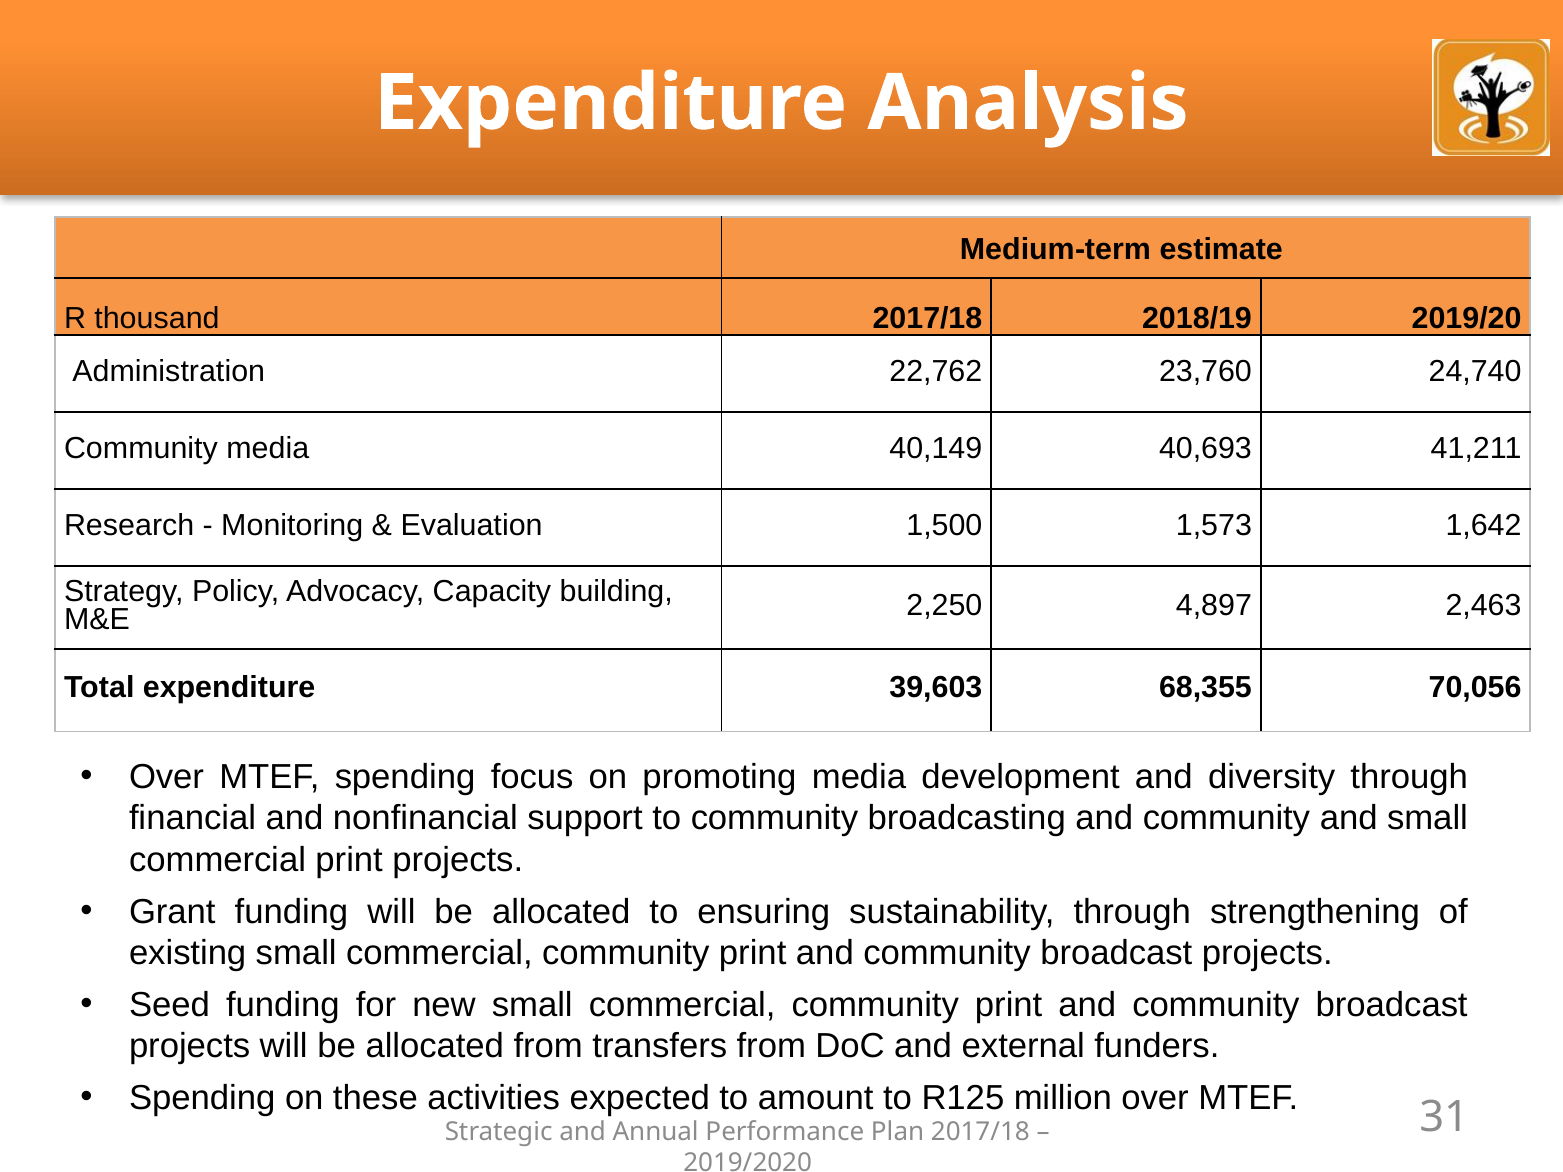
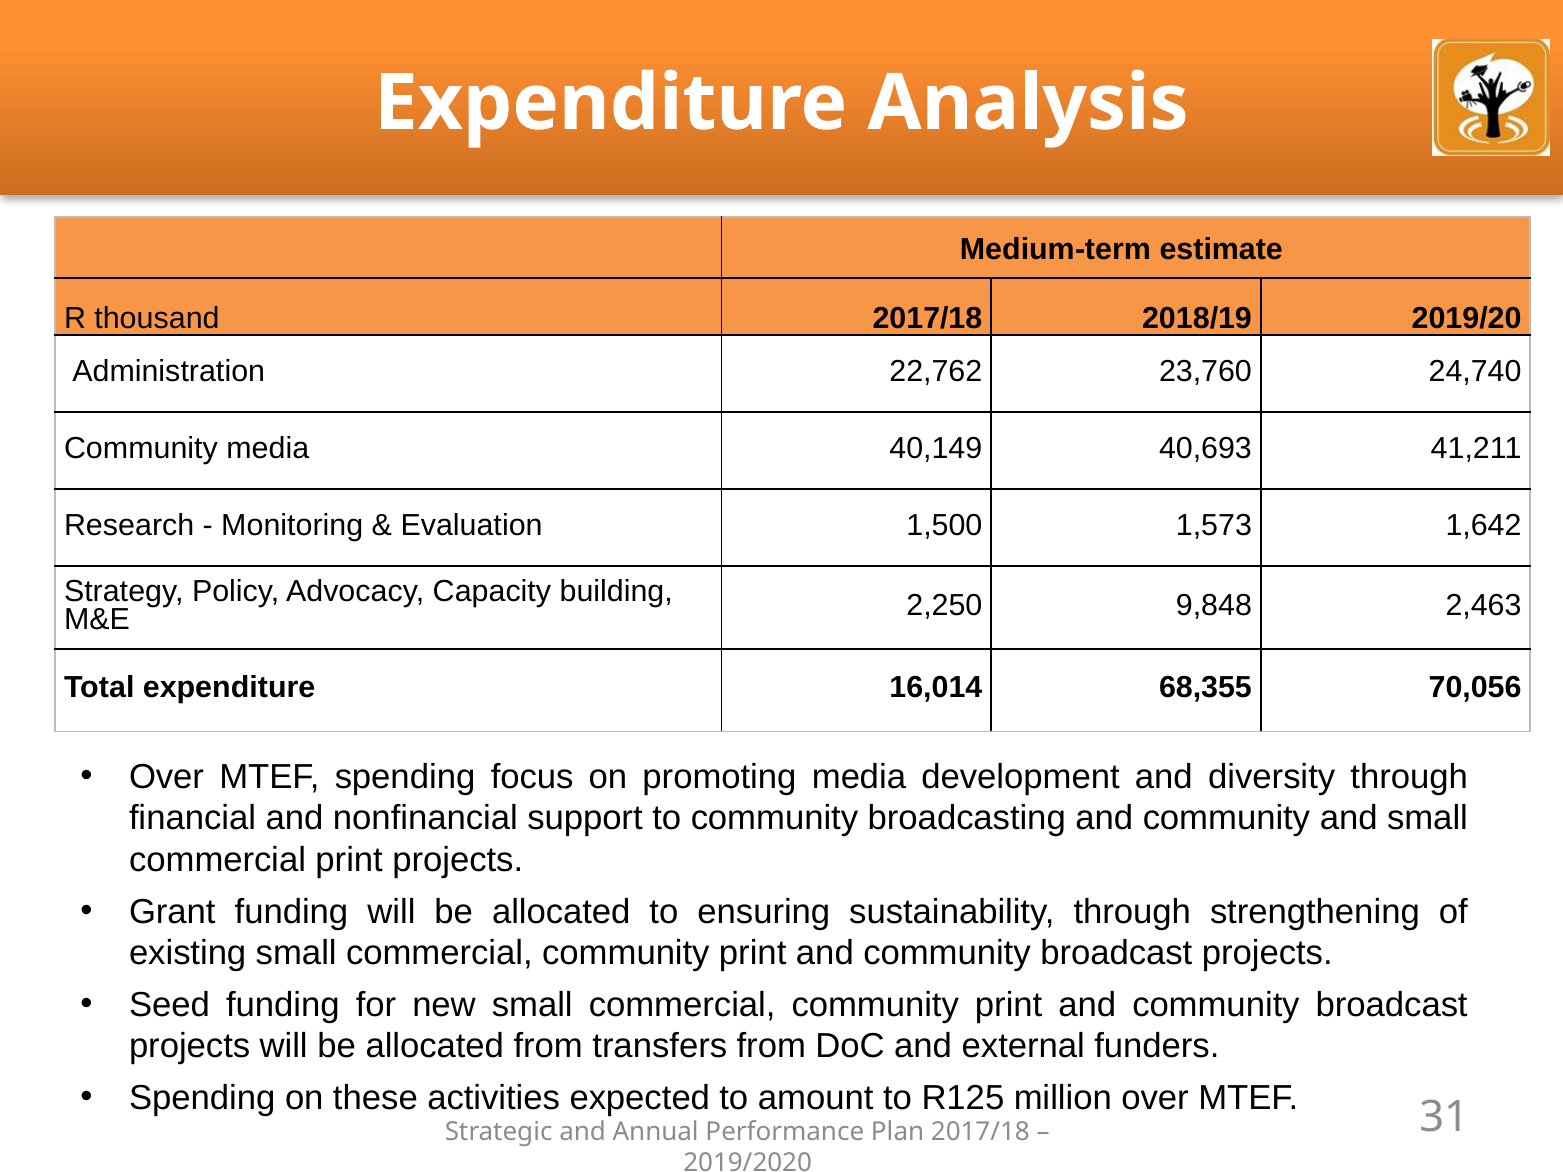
4,897: 4,897 -> 9,848
39,603: 39,603 -> 16,014
